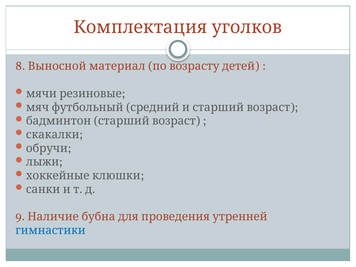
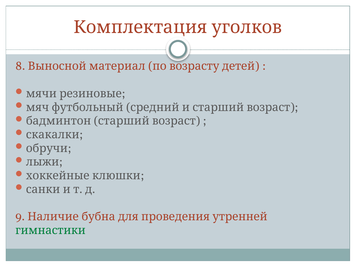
гимнастики colour: blue -> green
